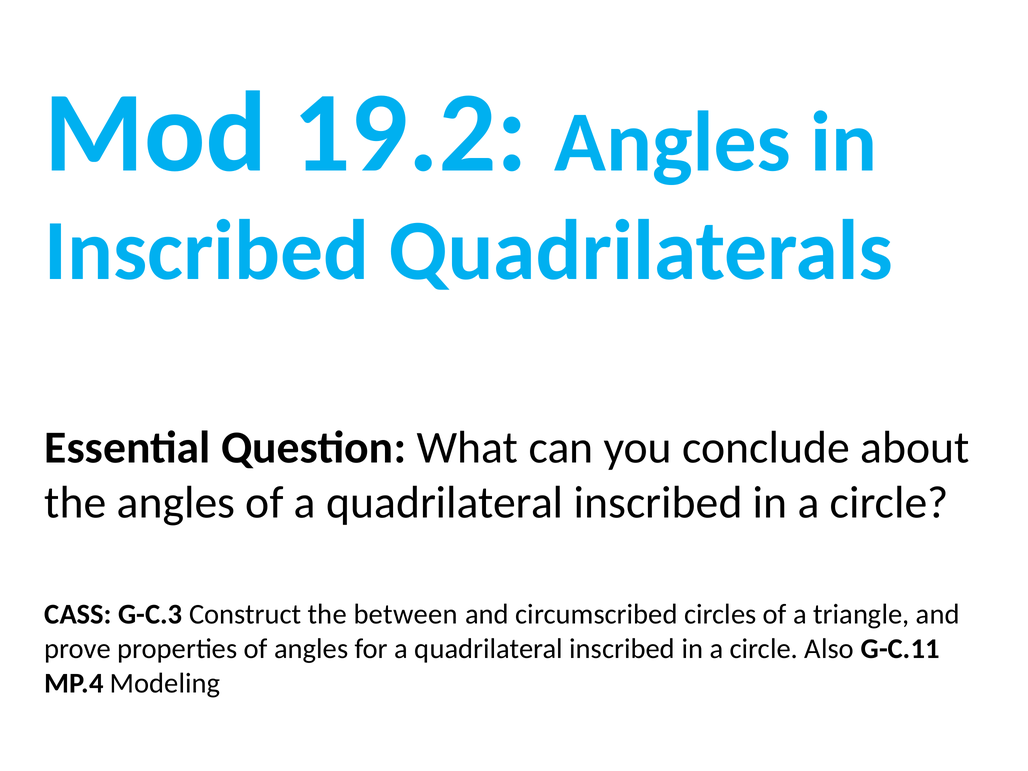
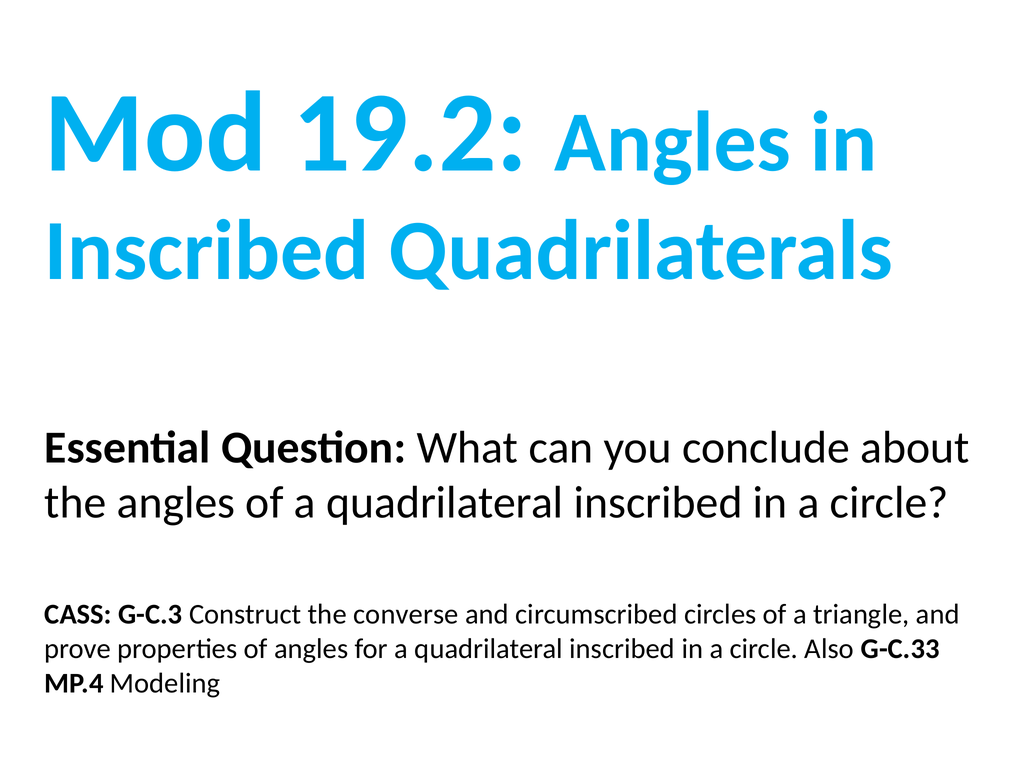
between: between -> converse
G-C.11: G-C.11 -> G-C.33
